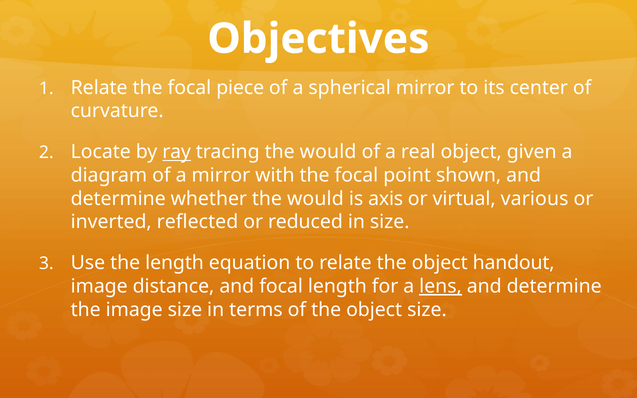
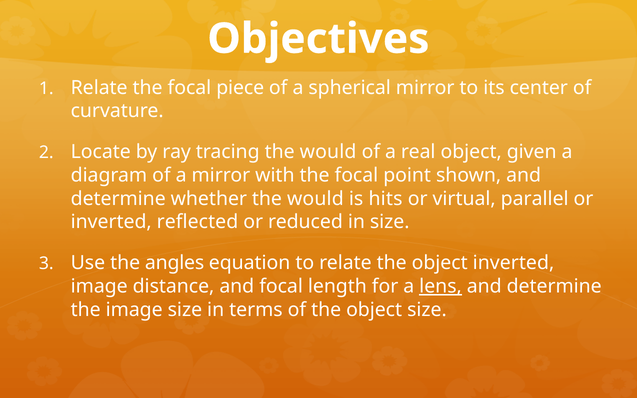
ray underline: present -> none
axis: axis -> hits
various: various -> parallel
the length: length -> angles
object handout: handout -> inverted
